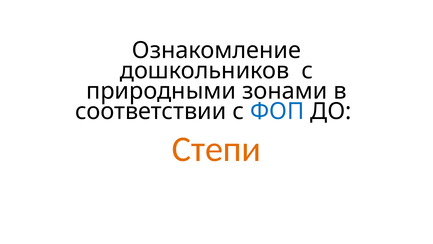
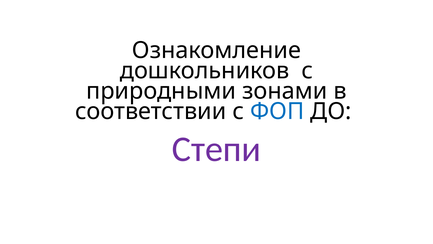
Степи colour: orange -> purple
